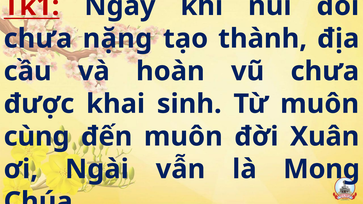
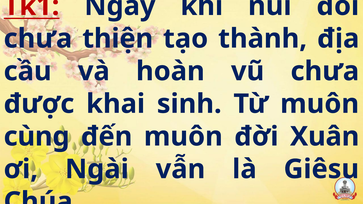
nặng: nặng -> thiện
Mong: Mong -> Giêsu
